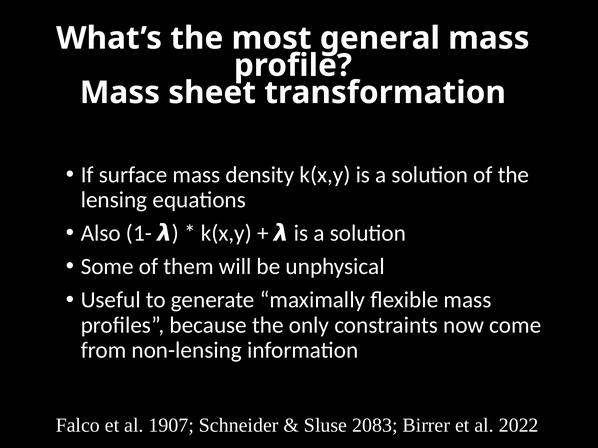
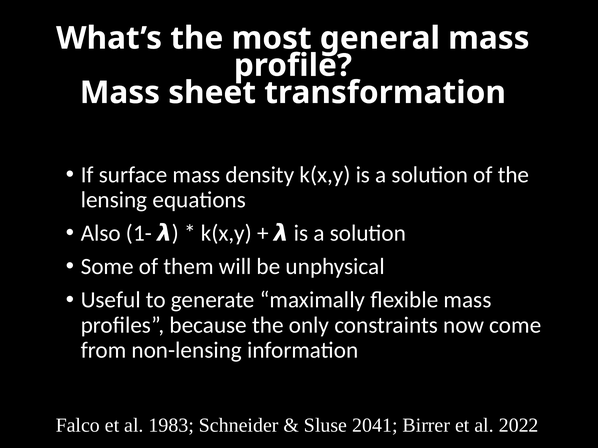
1907: 1907 -> 1983
2083: 2083 -> 2041
